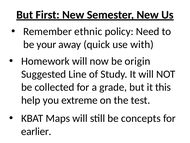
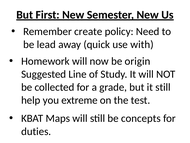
ethnic: ethnic -> create
your: your -> lead
it this: this -> still
earlier: earlier -> duties
